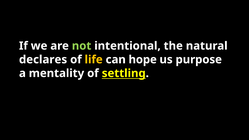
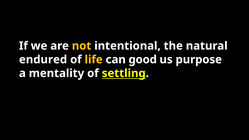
not colour: light green -> yellow
declares: declares -> endured
hope: hope -> good
